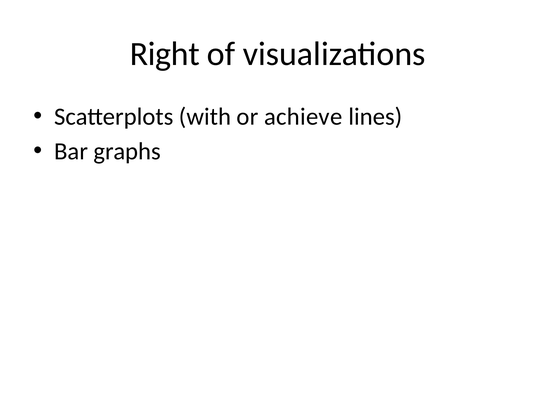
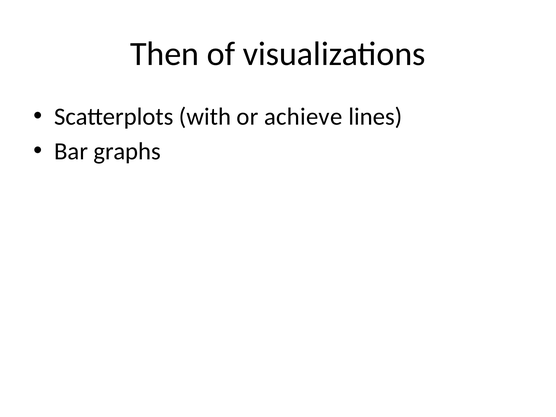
Right: Right -> Then
